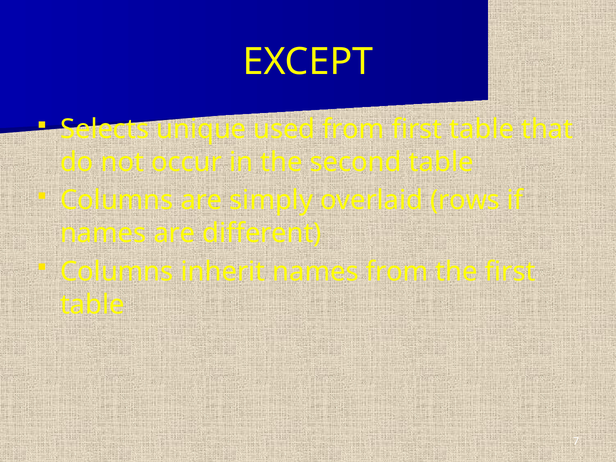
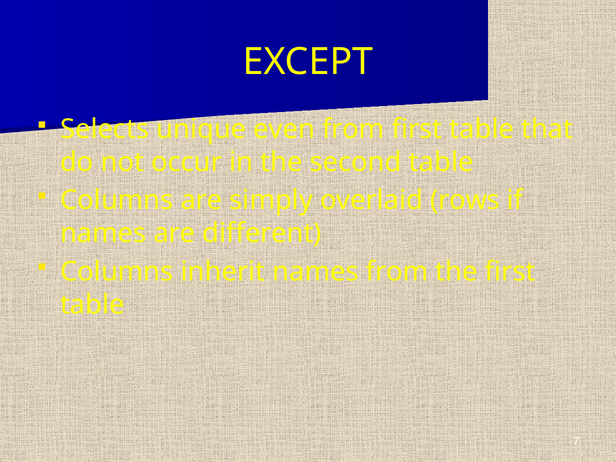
used: used -> even
